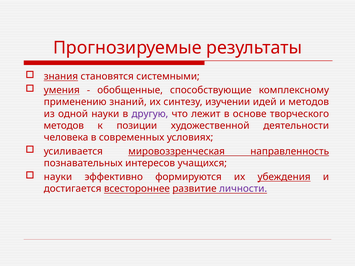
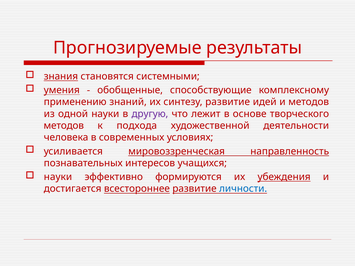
синтезу изучении: изучении -> развитие
позиции: позиции -> подхода
личности colour: purple -> blue
